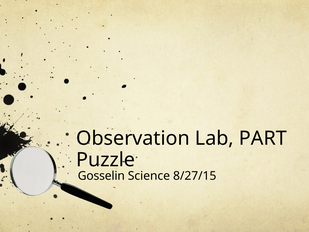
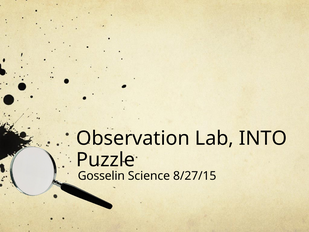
PART: PART -> INTO
